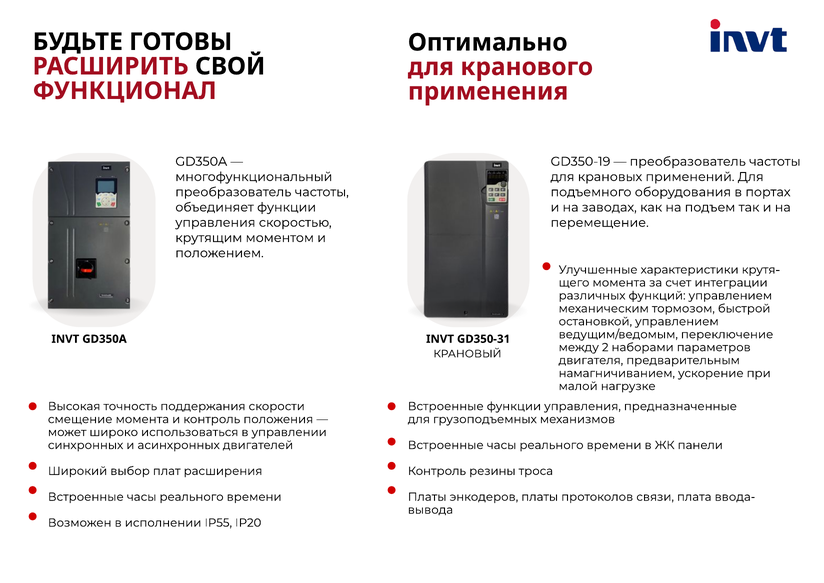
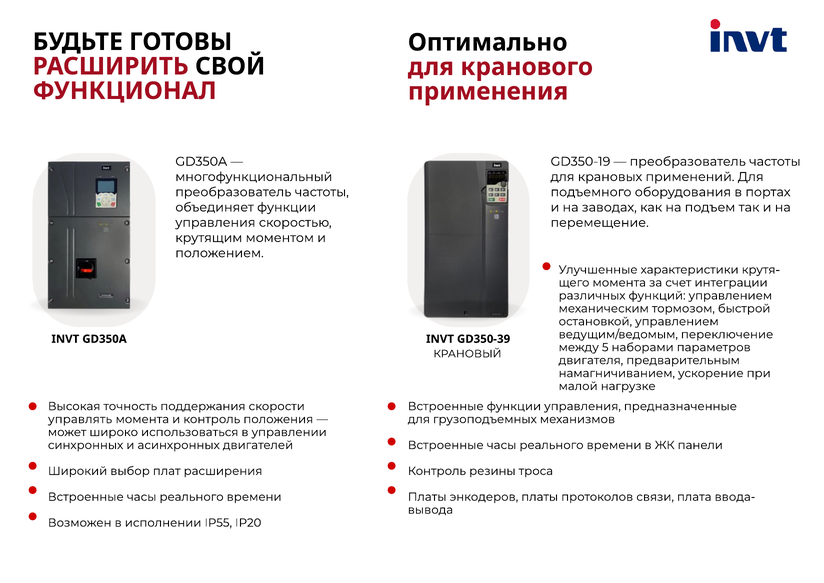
GD350-31: GD350-31 -> GD350-39
2: 2 -> 5
смещение: смещение -> управлять
